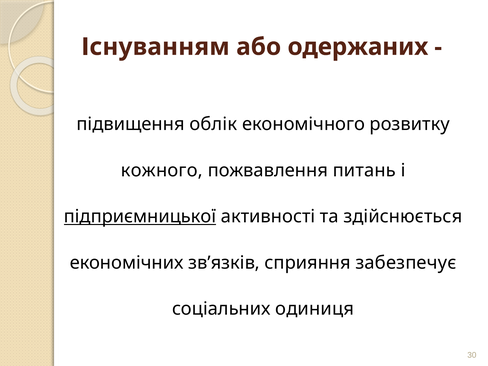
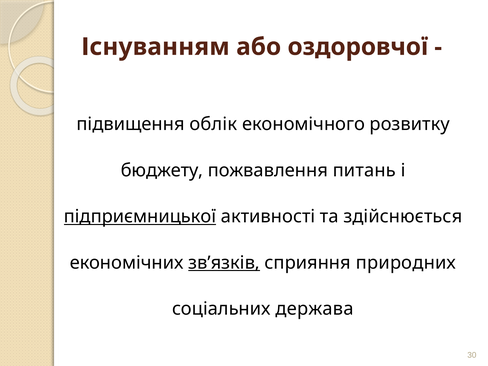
одержаних: одержаних -> оздоровчої
кожного: кожного -> бюджету
зв’язків underline: none -> present
забезпечує: забезпечує -> природних
одиниця: одиниця -> держава
